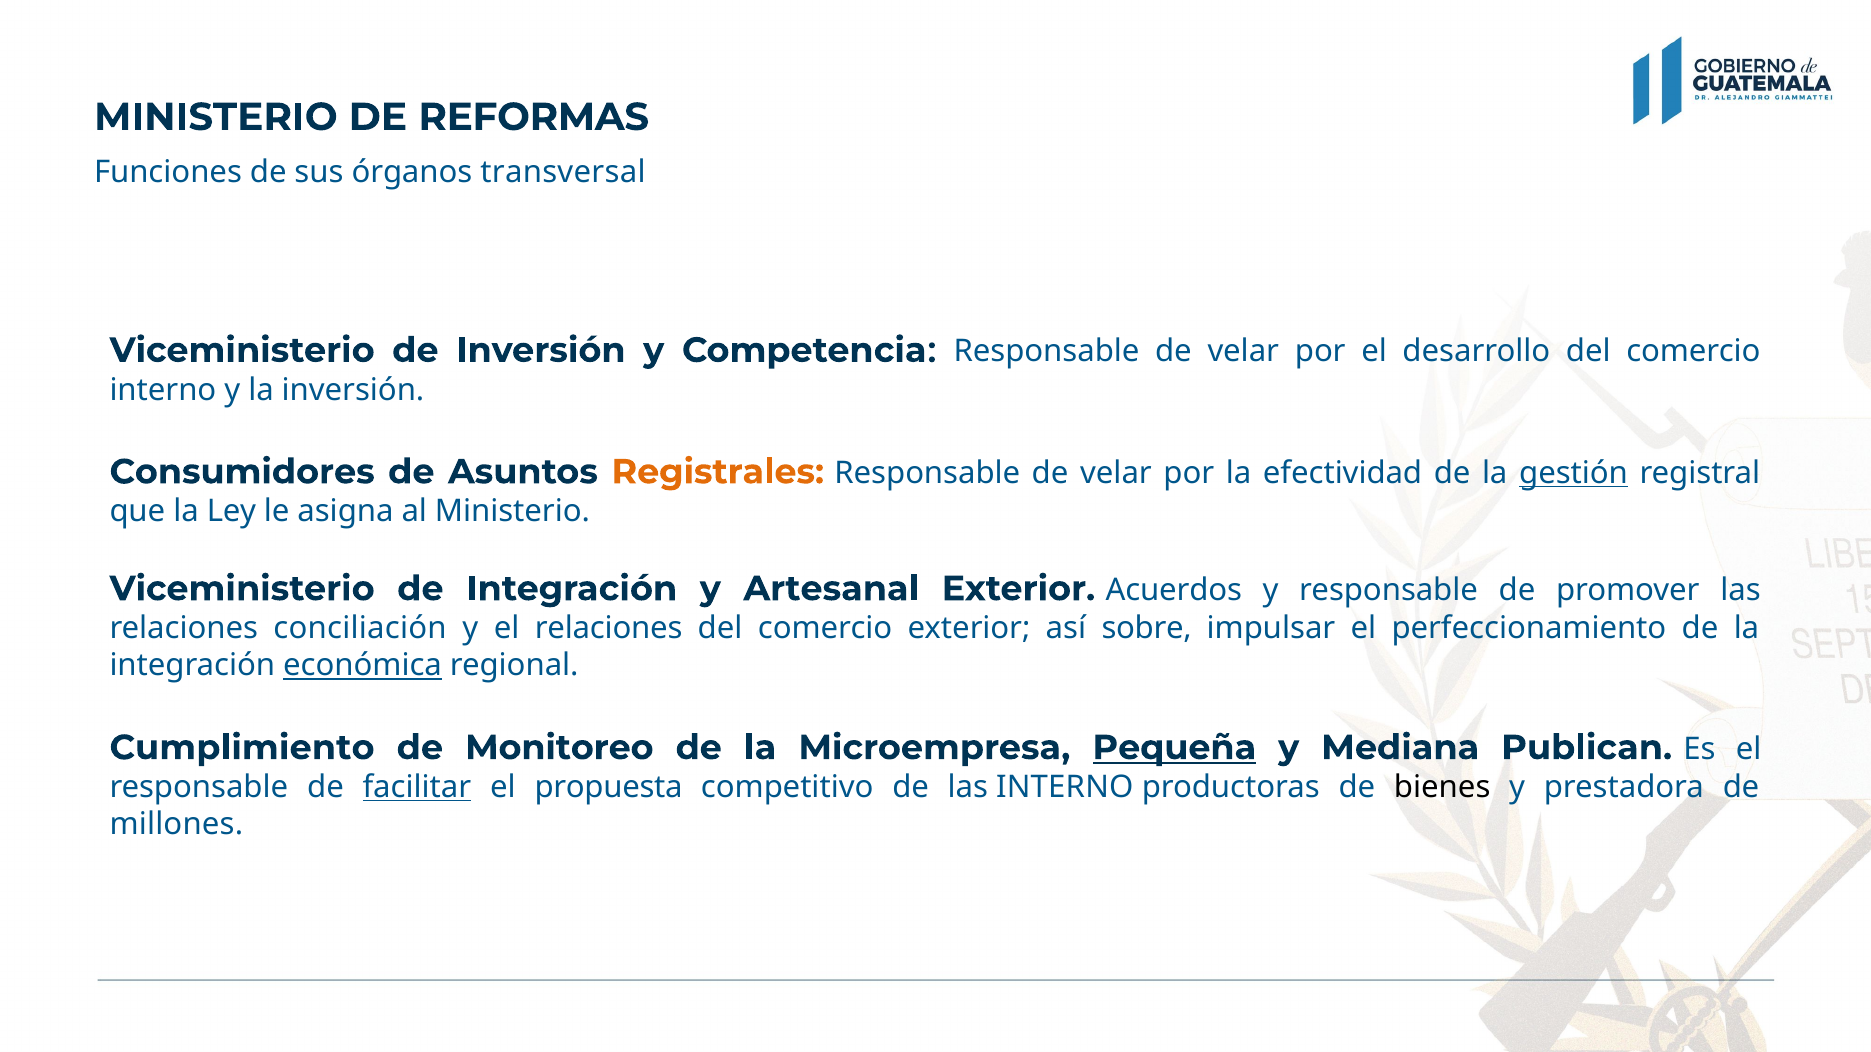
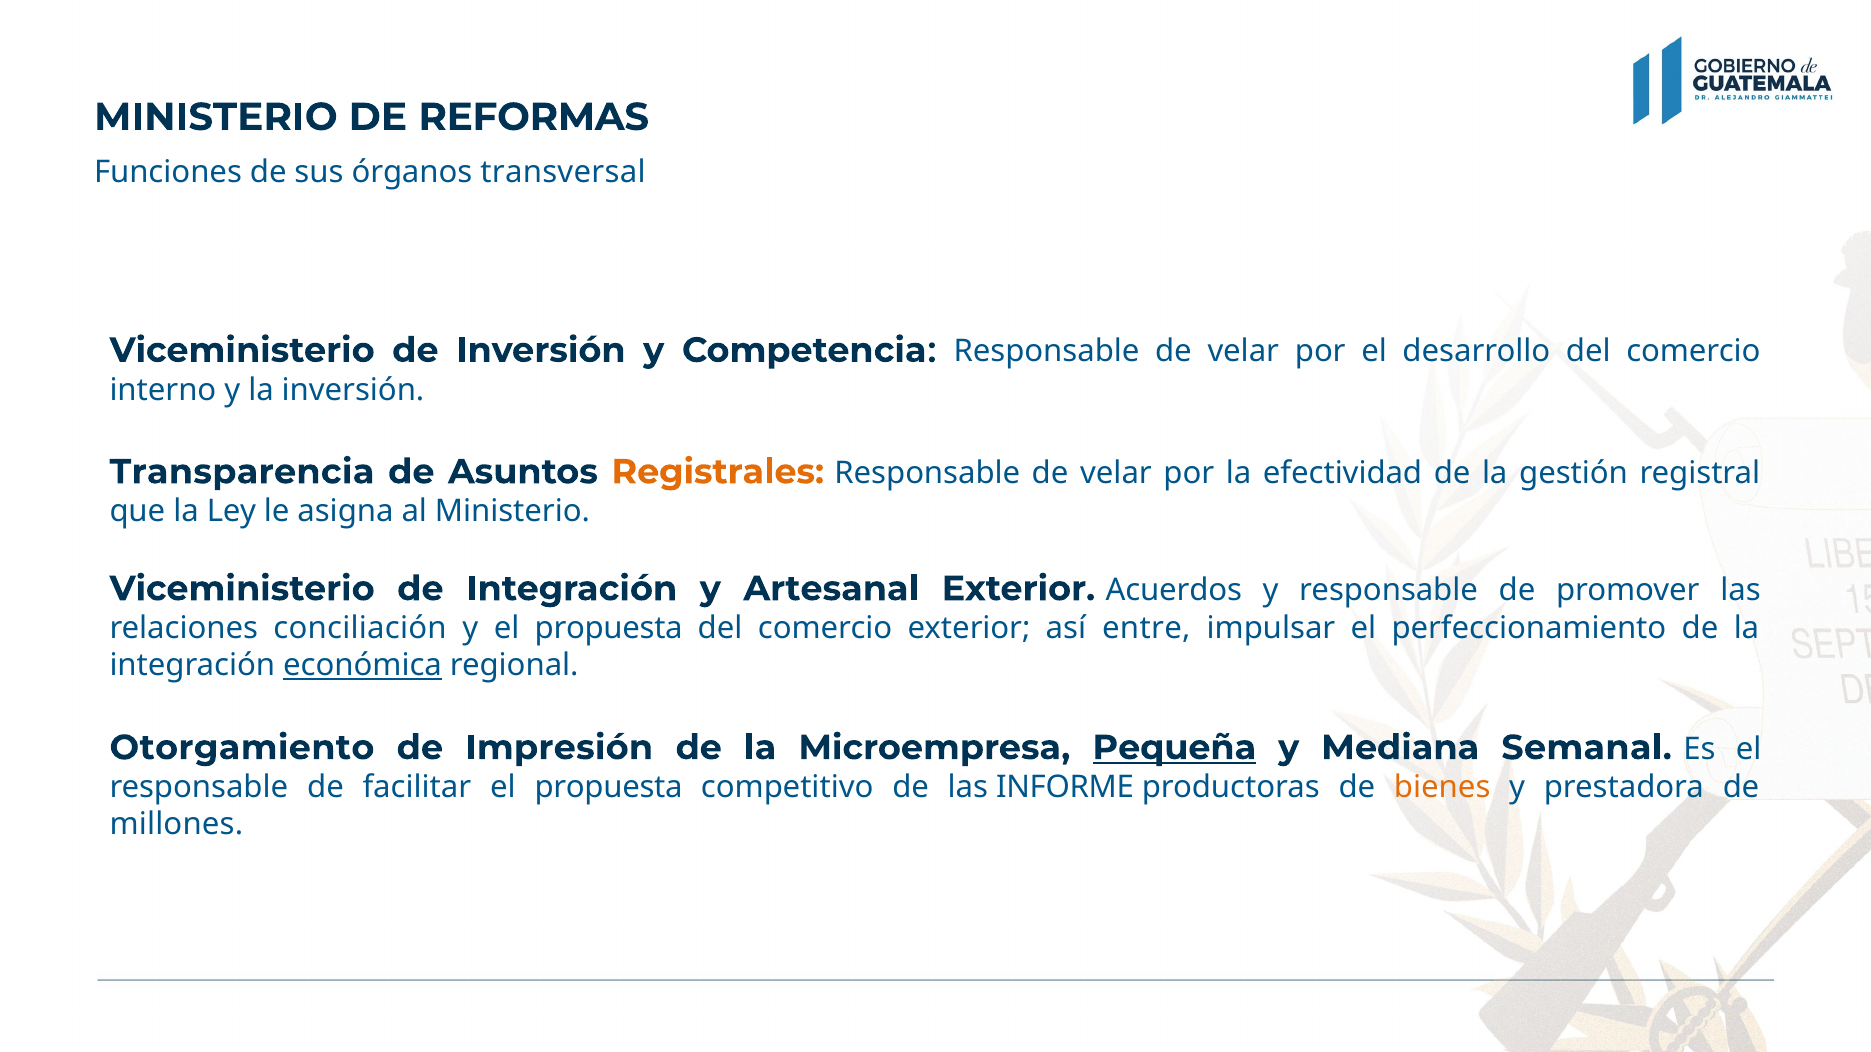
Consumidores: Consumidores -> Transparencia
gestión underline: present -> none
y el relaciones: relaciones -> propuesta
sobre: sobre -> entre
Cumplimiento: Cumplimiento -> Otorgamiento
Monitoreo: Monitoreo -> Impresión
Publican: Publican -> Semanal
facilitar underline: present -> none
las INTERNO: INTERNO -> INFORME
bienes colour: black -> orange
